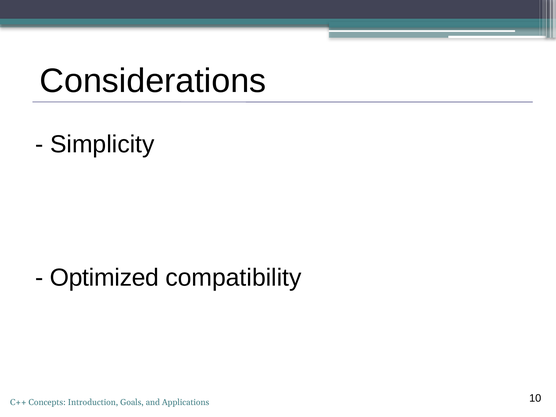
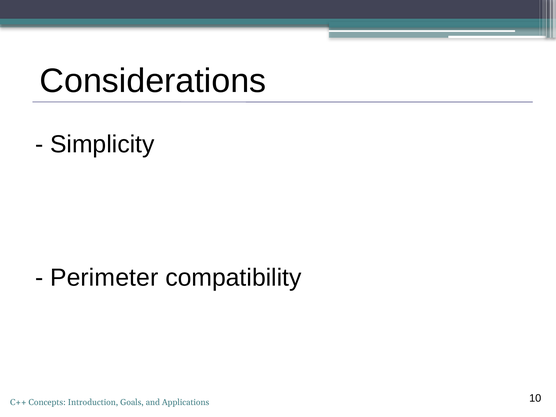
Optimized: Optimized -> Perimeter
